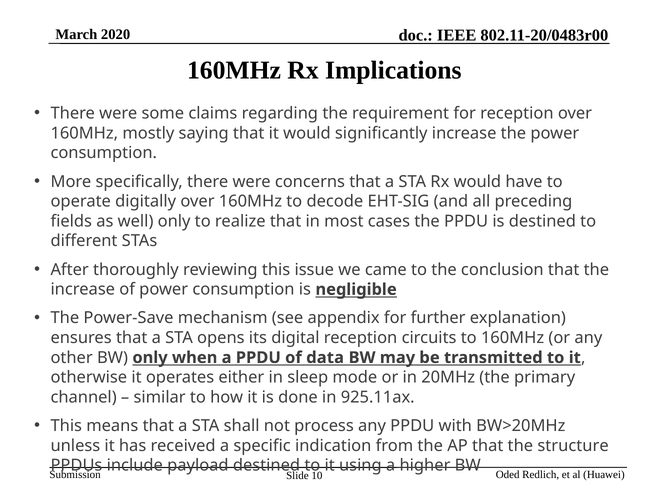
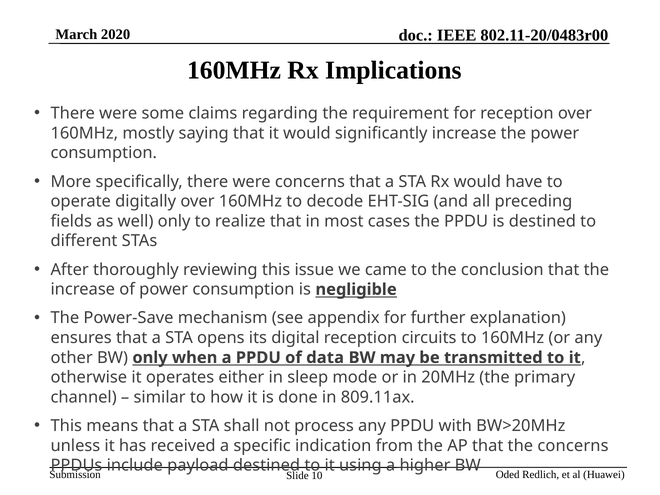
925.11ax: 925.11ax -> 809.11ax
the structure: structure -> concerns
